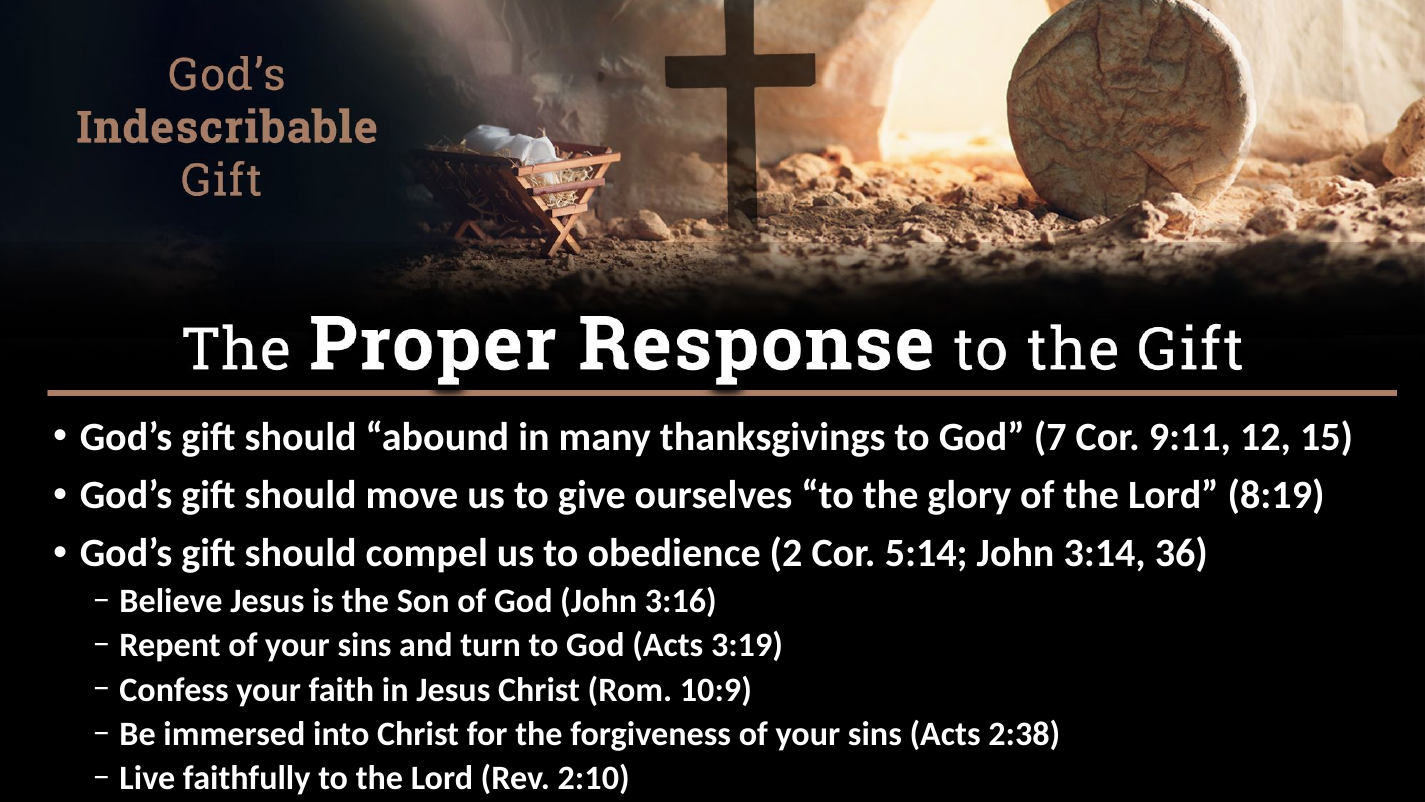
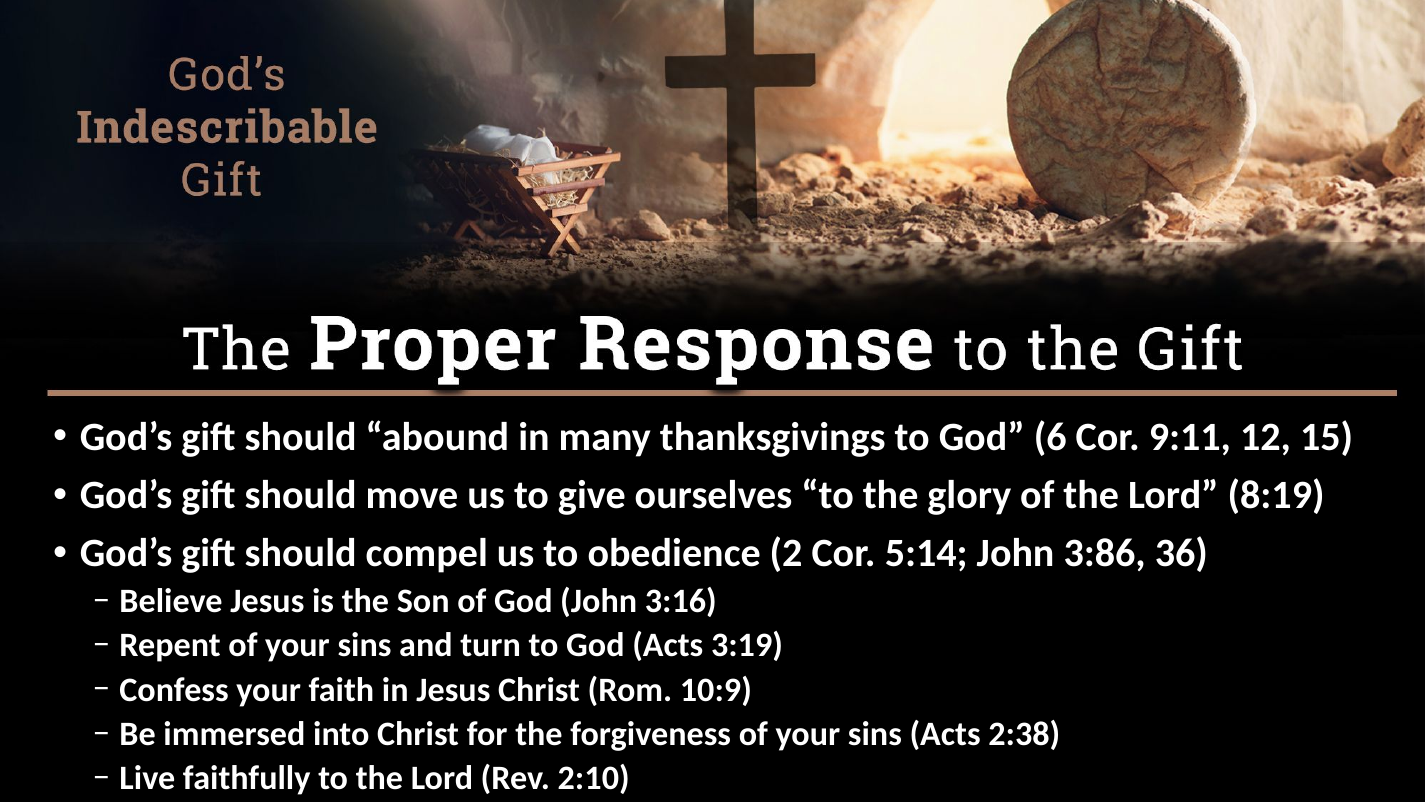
7: 7 -> 6
3:14: 3:14 -> 3:86
